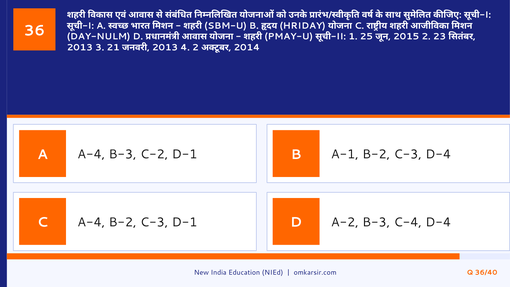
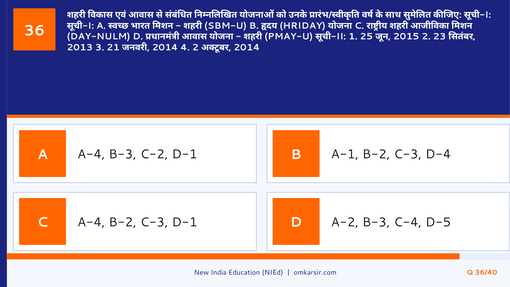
2013 at (165, 47): 2013 -> 2014
C-4 D-4: D-4 -> D-5
